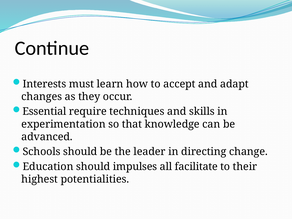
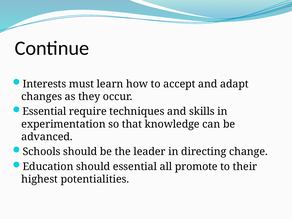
should impulses: impulses -> essential
facilitate: facilitate -> promote
